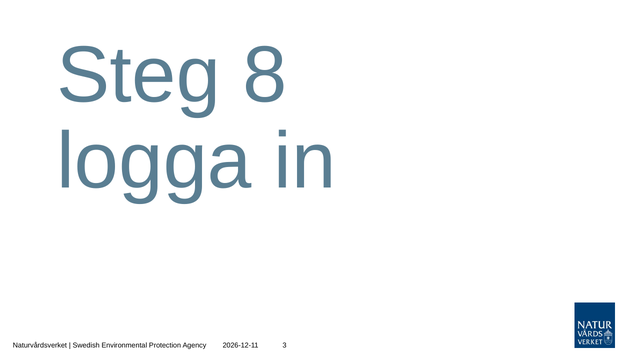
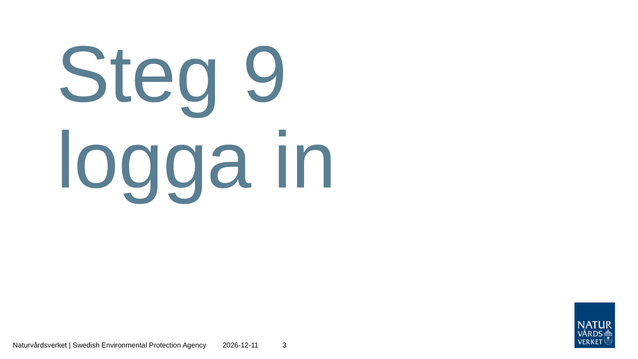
8: 8 -> 9
